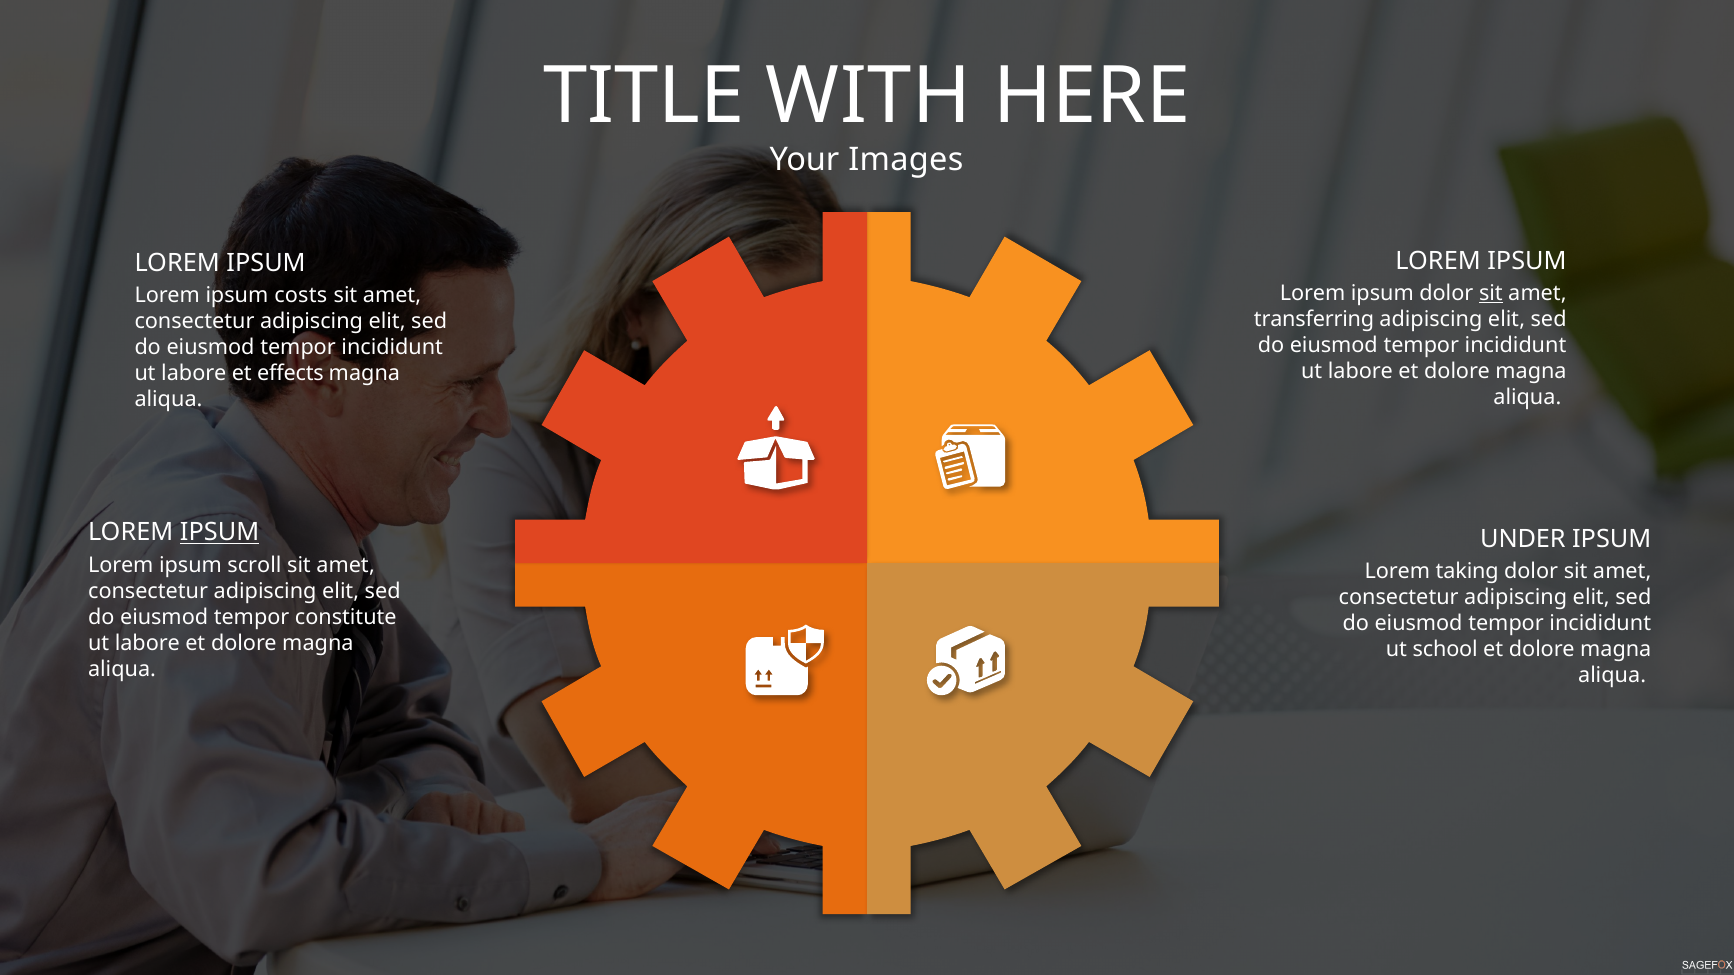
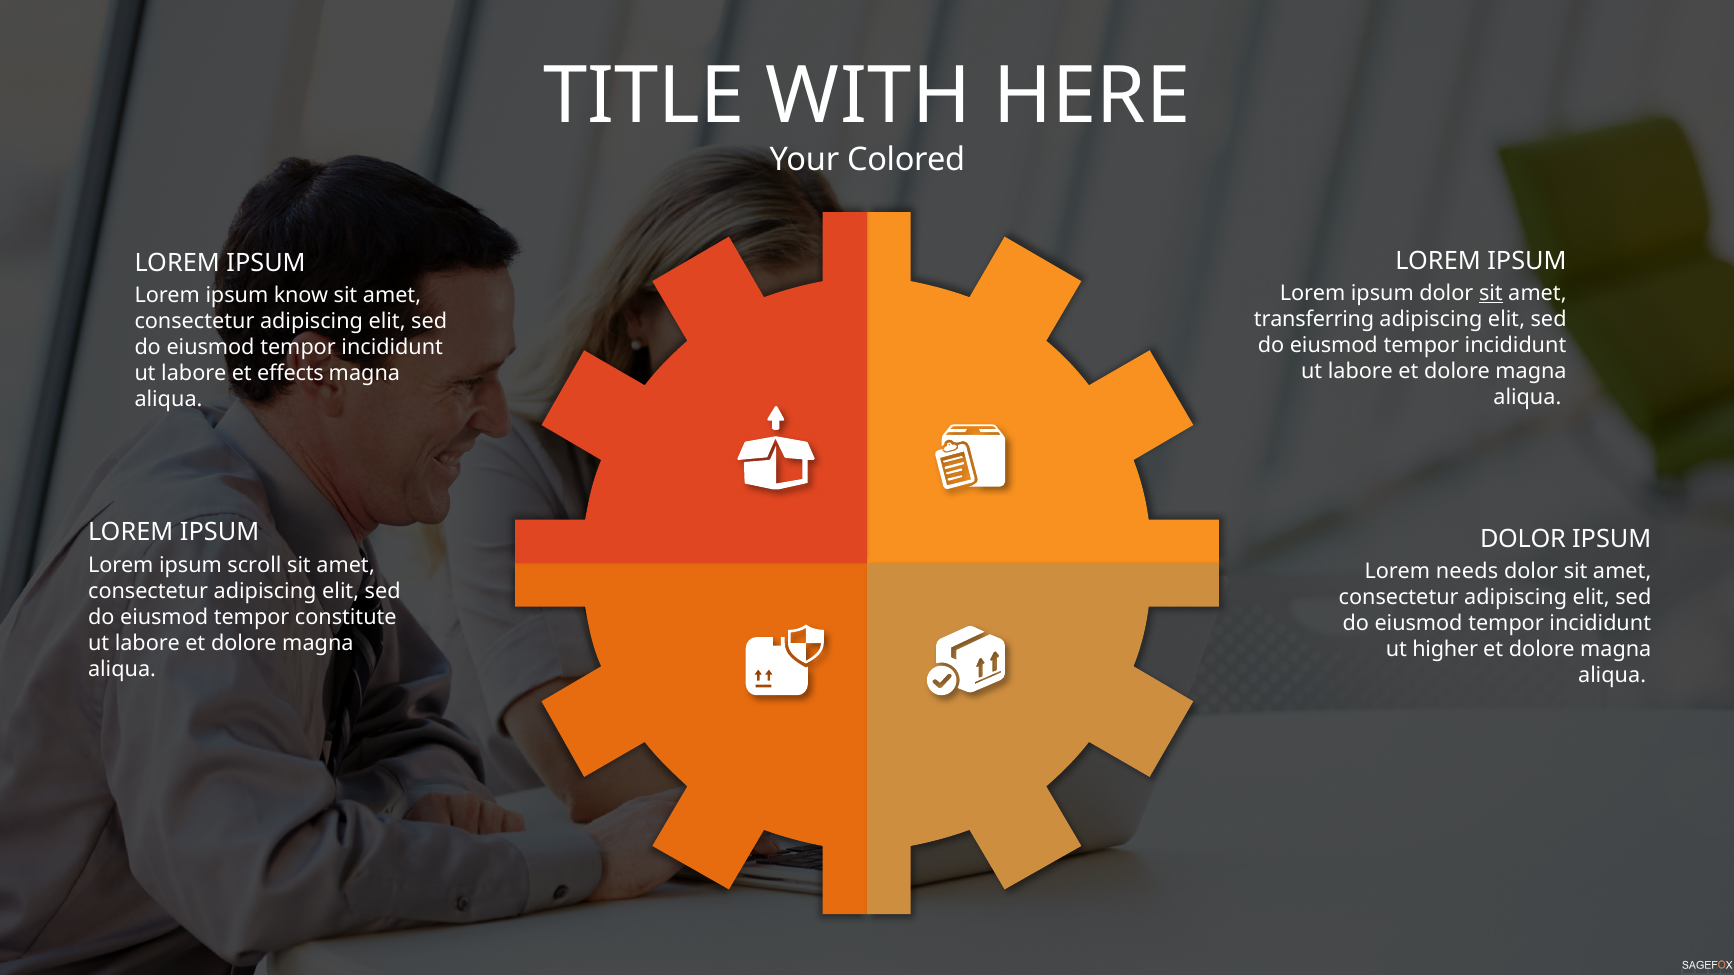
Images: Images -> Colored
costs: costs -> know
IPSUM at (220, 533) underline: present -> none
UNDER at (1523, 540): UNDER -> DOLOR
taking: taking -> needs
school: school -> higher
